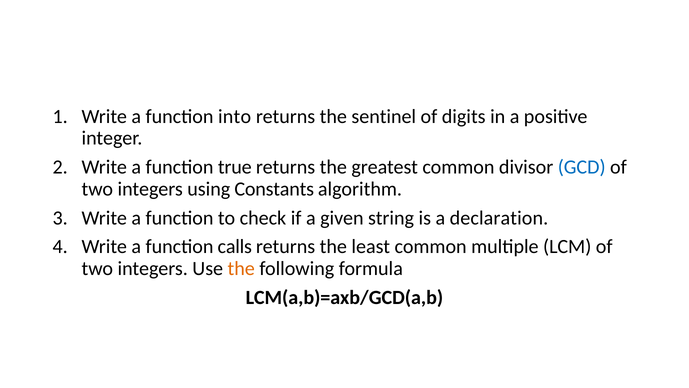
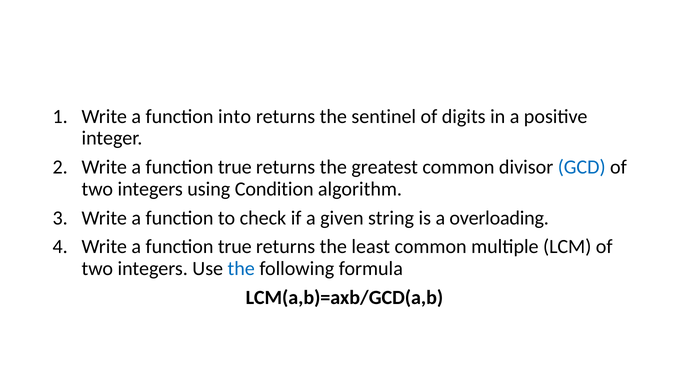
Constants: Constants -> Condition
declaration: declaration -> overloading
calls at (235, 247): calls -> true
the at (241, 268) colour: orange -> blue
